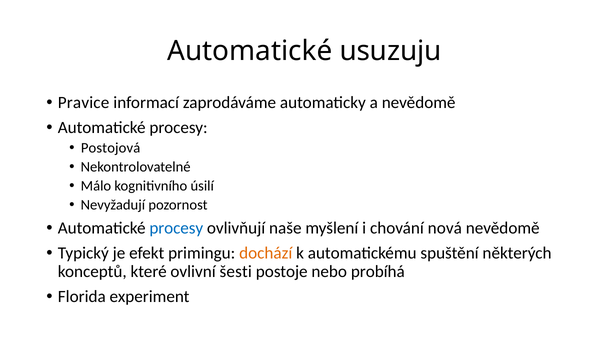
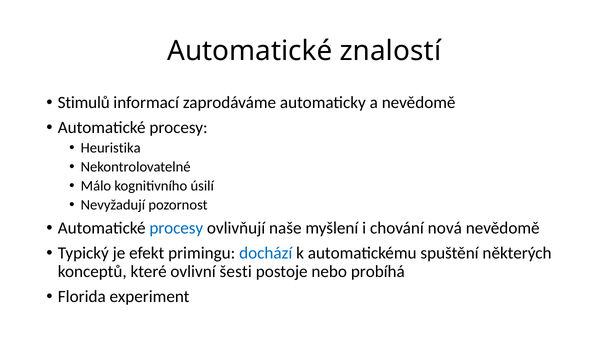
usuzuju: usuzuju -> znalostí
Pravice: Pravice -> Stimulů
Postojová: Postojová -> Heuristika
dochází colour: orange -> blue
